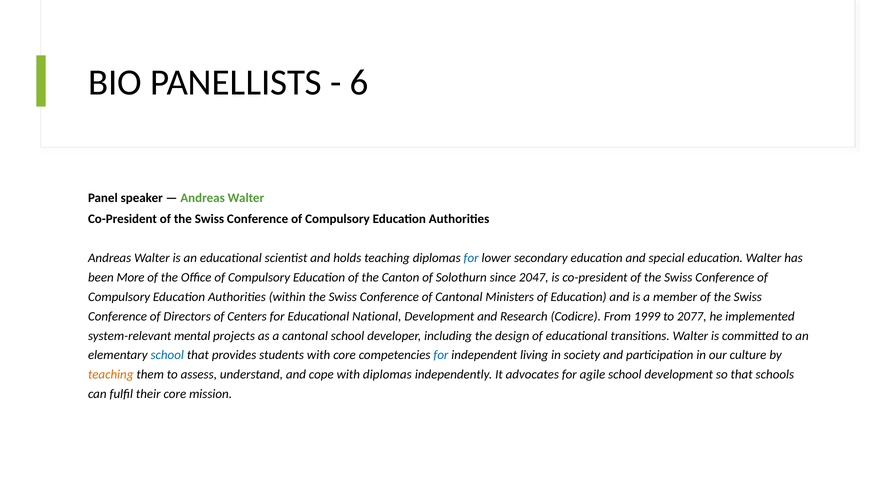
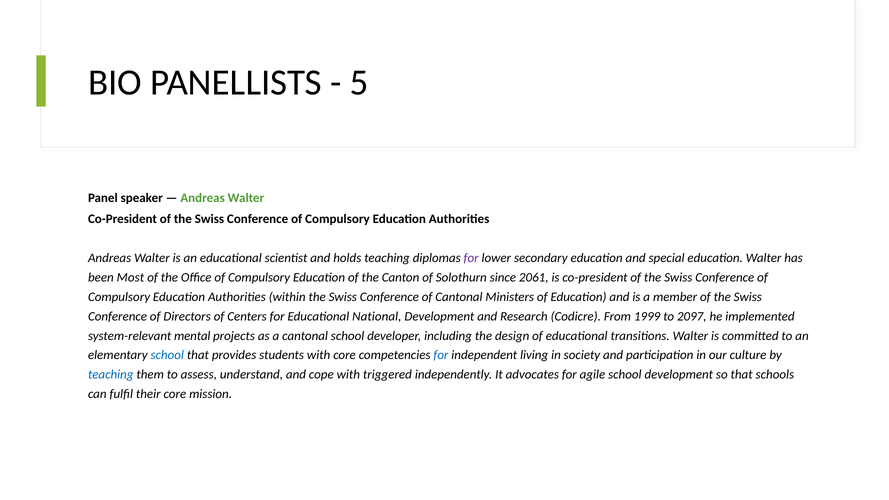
6 at (359, 83): 6 -> 5
for at (471, 258) colour: blue -> purple
More: More -> Most
2047: 2047 -> 2061
2077: 2077 -> 2097
teaching at (111, 375) colour: orange -> blue
with diplomas: diplomas -> triggered
